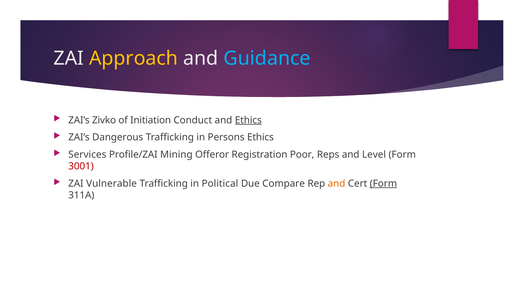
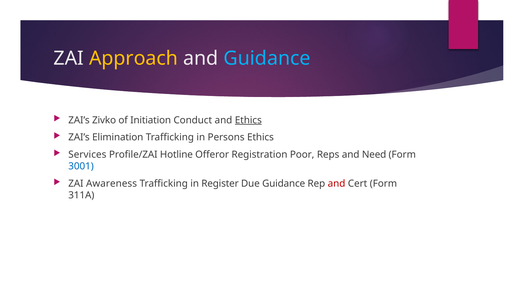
Dangerous: Dangerous -> Elimination
Mining: Mining -> Hotline
Level: Level -> Need
3001 colour: red -> blue
Vulnerable: Vulnerable -> Awareness
Political: Political -> Register
Due Compare: Compare -> Guidance
and at (337, 184) colour: orange -> red
Form at (383, 184) underline: present -> none
